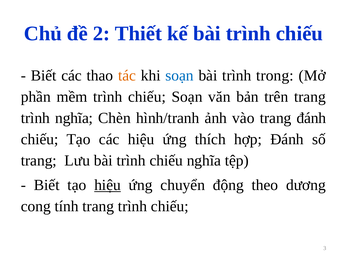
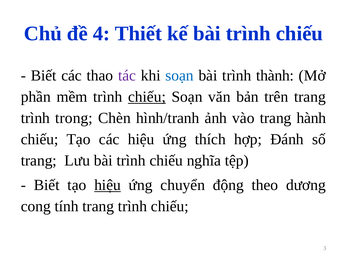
2: 2 -> 4
tác colour: orange -> purple
trong: trong -> thành
chiếu at (147, 97) underline: none -> present
trình nghĩa: nghĩa -> trong
trang đánh: đánh -> hành
